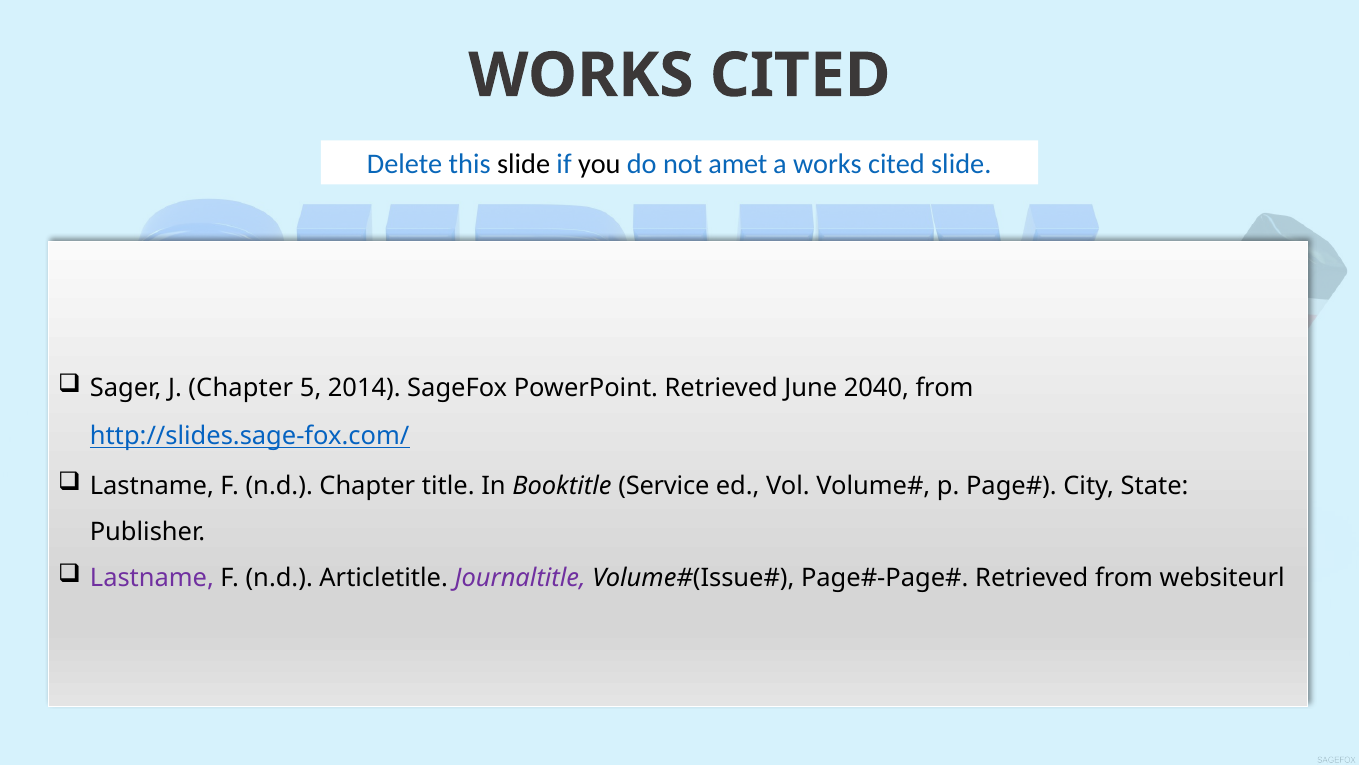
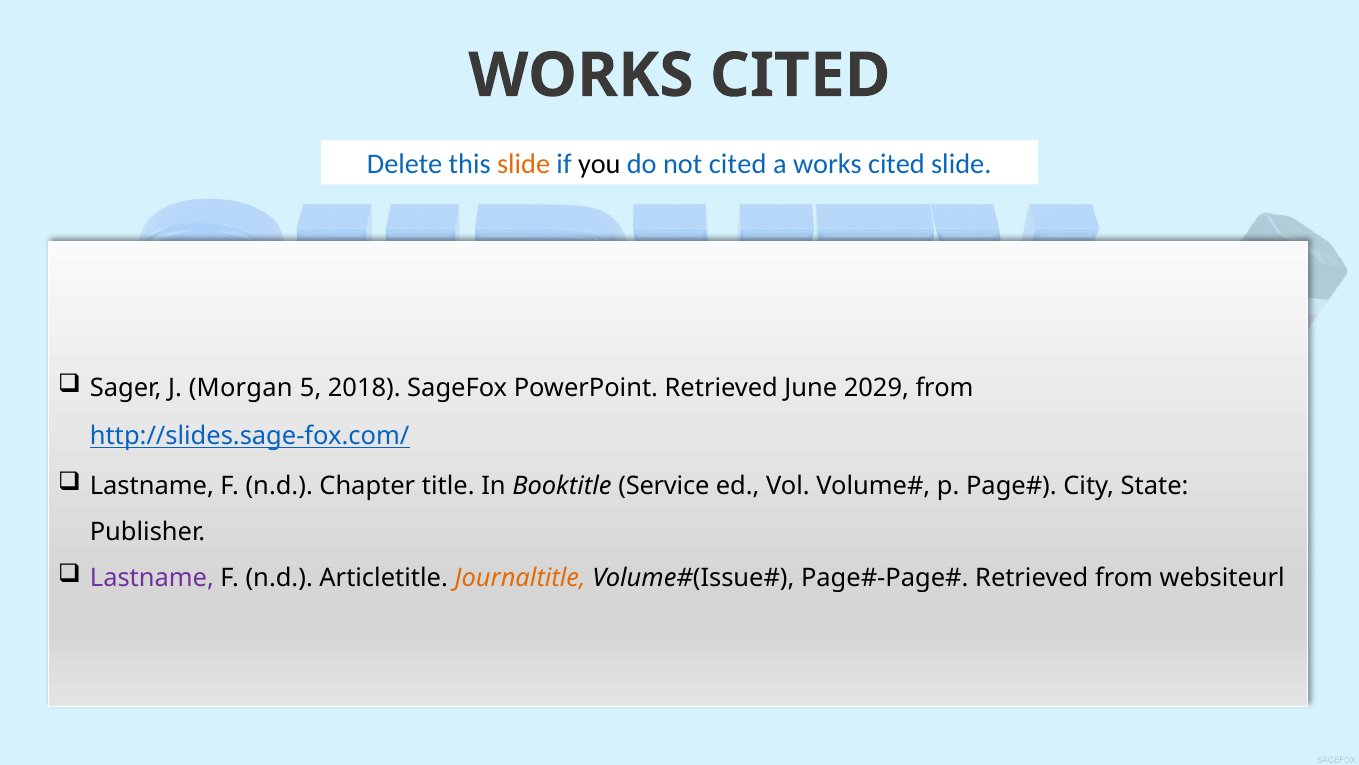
slide at (524, 164) colour: black -> orange
not amet: amet -> cited
J Chapter: Chapter -> Morgan
2014: 2014 -> 2018
2040: 2040 -> 2029
Journaltitle colour: purple -> orange
